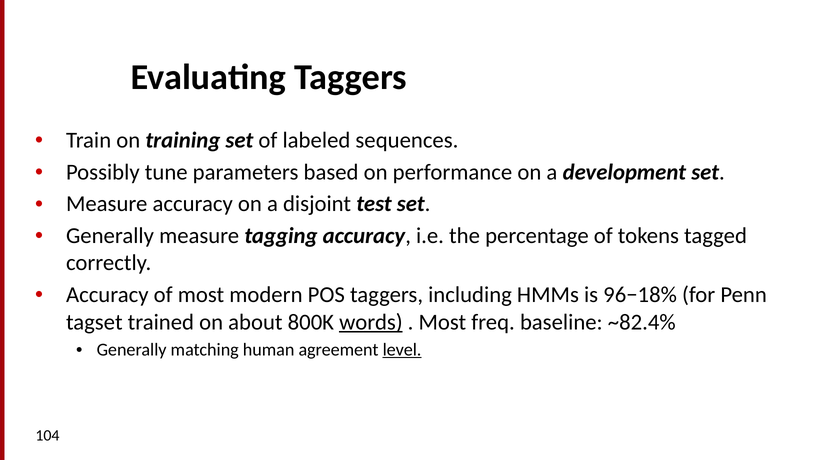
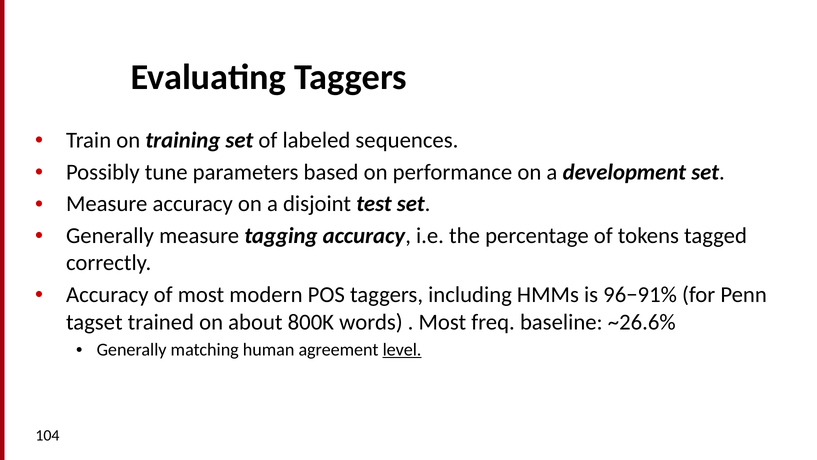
96−18%: 96−18% -> 96−91%
words underline: present -> none
~82.4%: ~82.4% -> ~26.6%
